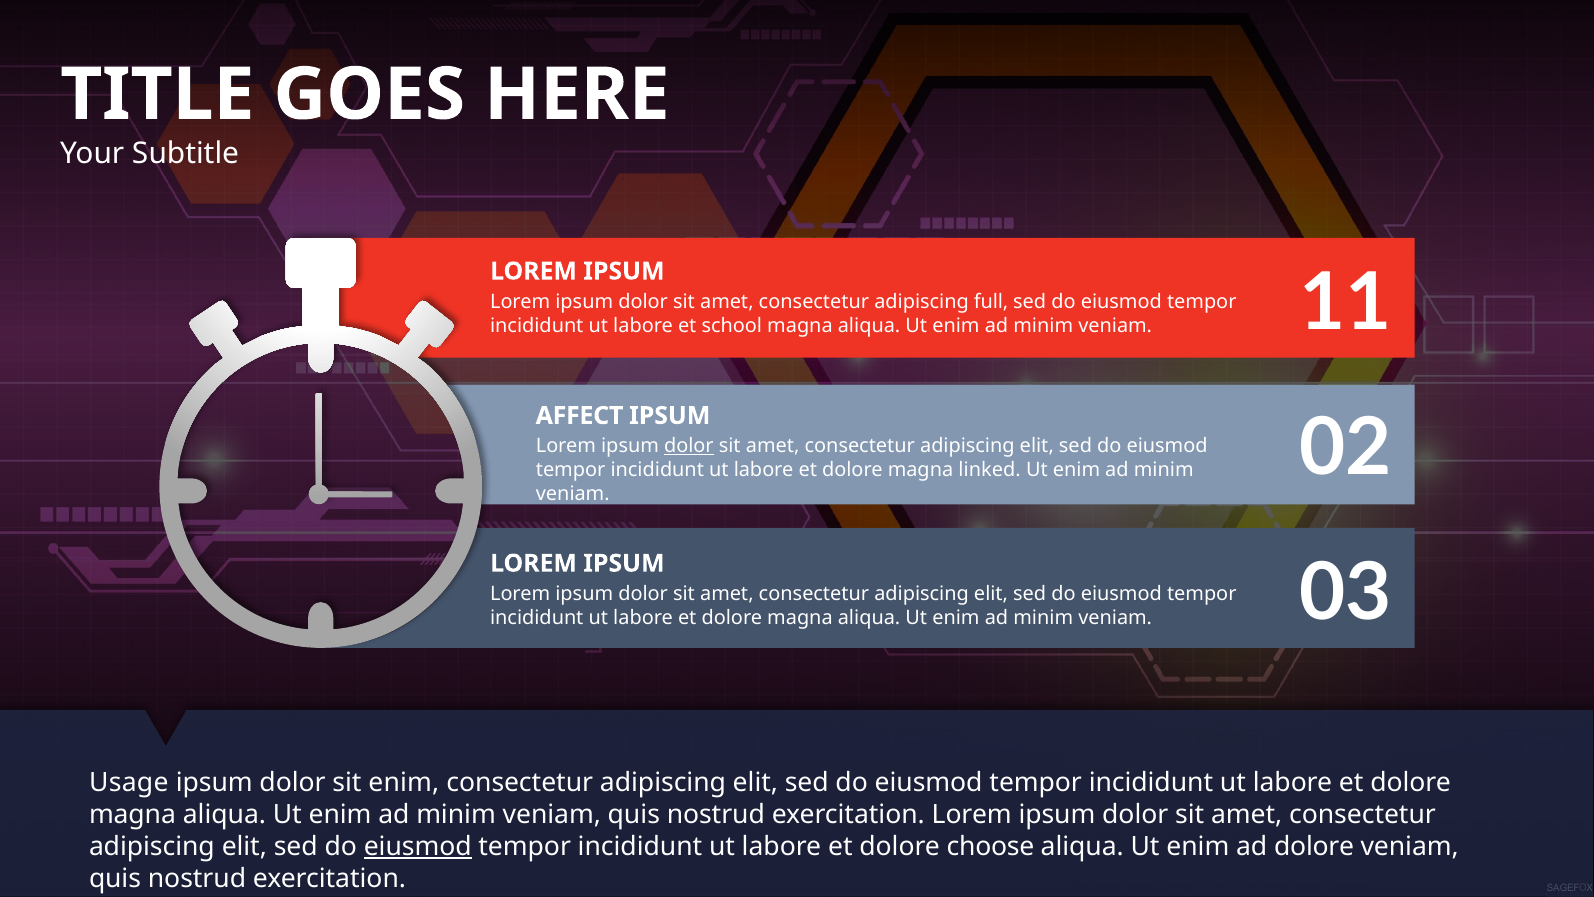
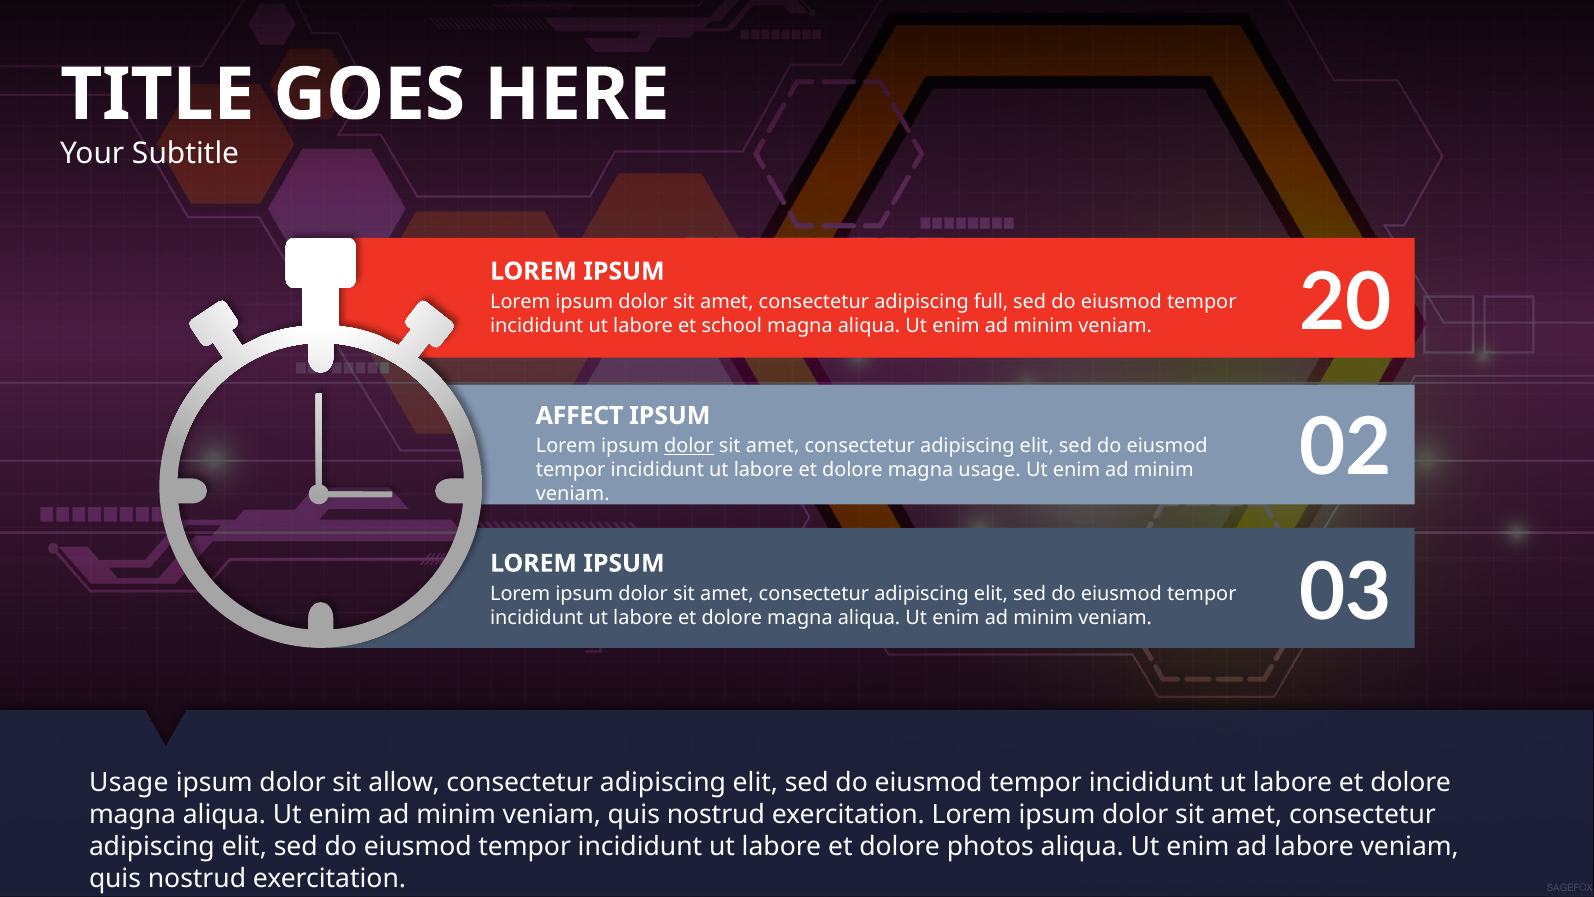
11: 11 -> 20
magna linked: linked -> usage
sit enim: enim -> allow
eiusmod at (418, 846) underline: present -> none
choose: choose -> photos
ad dolore: dolore -> labore
